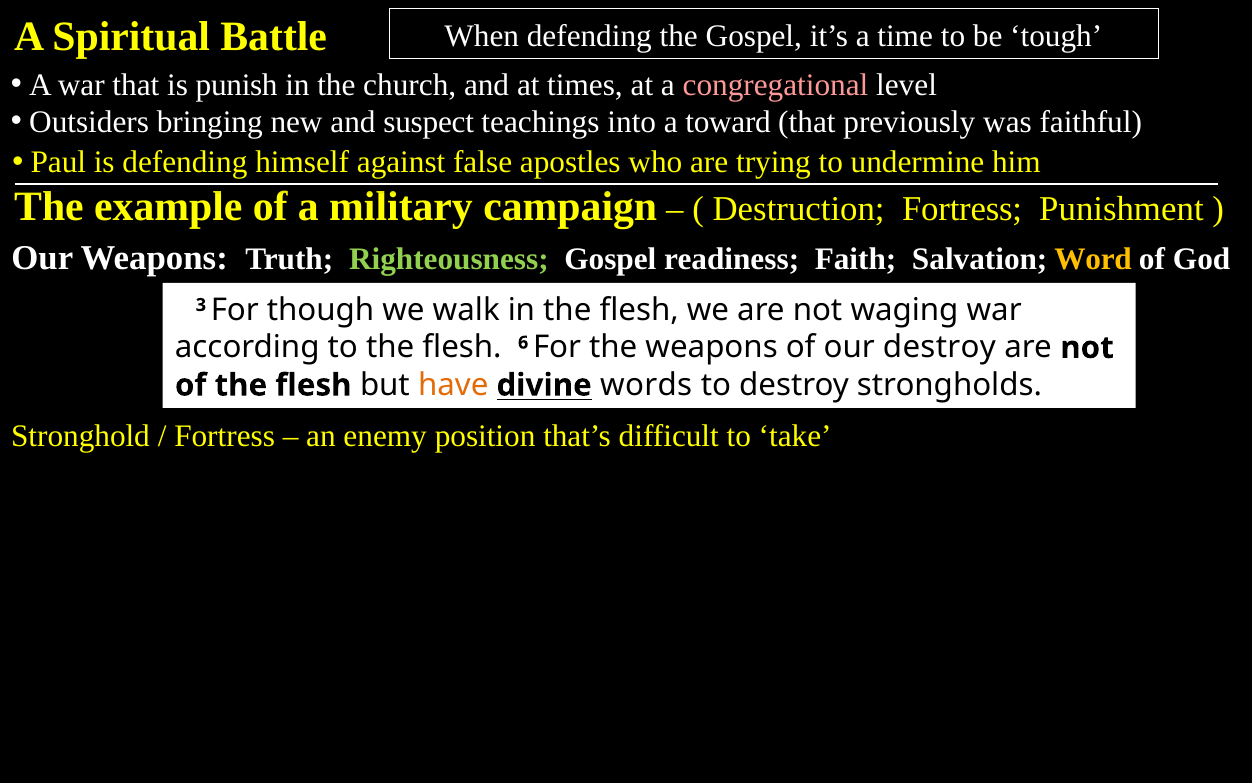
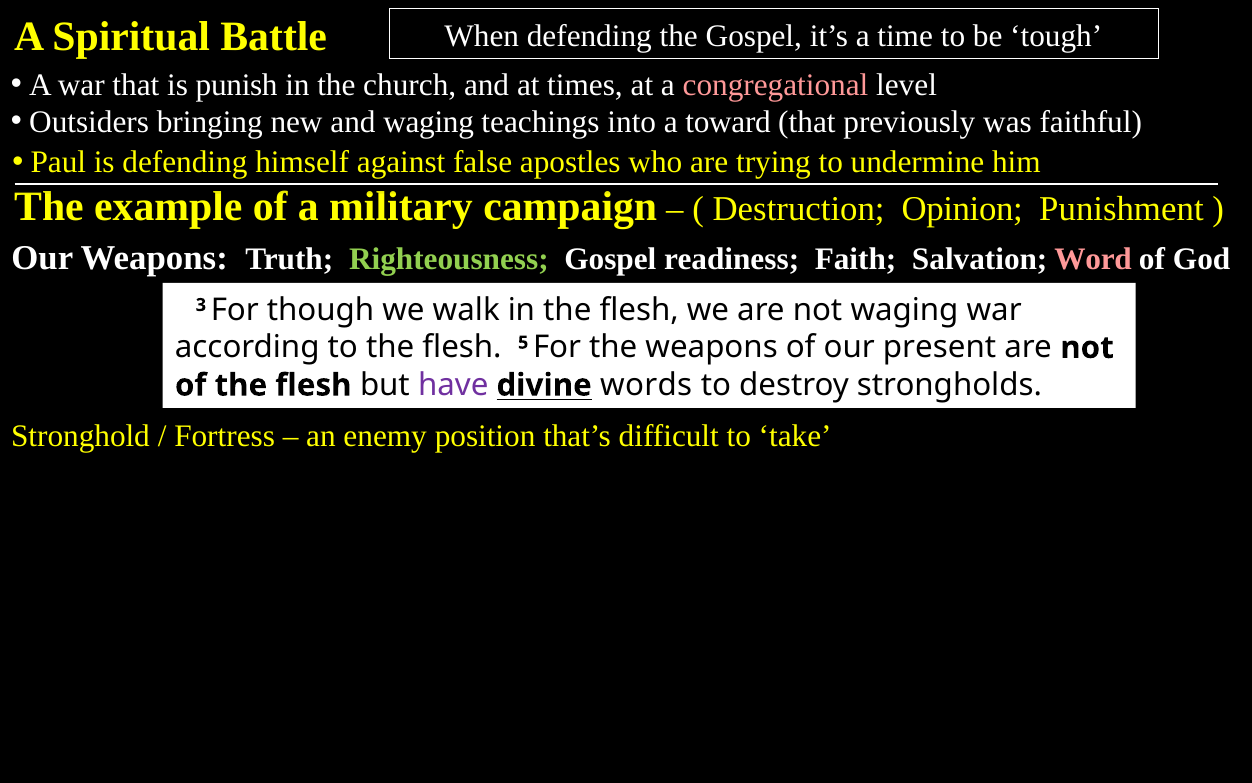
and suspect: suspect -> waging
Destruction Fortress: Fortress -> Opinion
Word colour: yellow -> pink
6: 6 -> 5
our destroy: destroy -> present
have colour: orange -> purple
